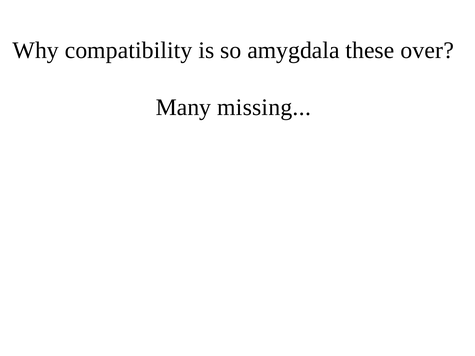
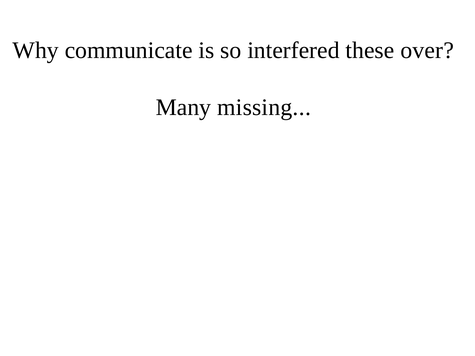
compatibility: compatibility -> communicate
amygdala: amygdala -> interfered
